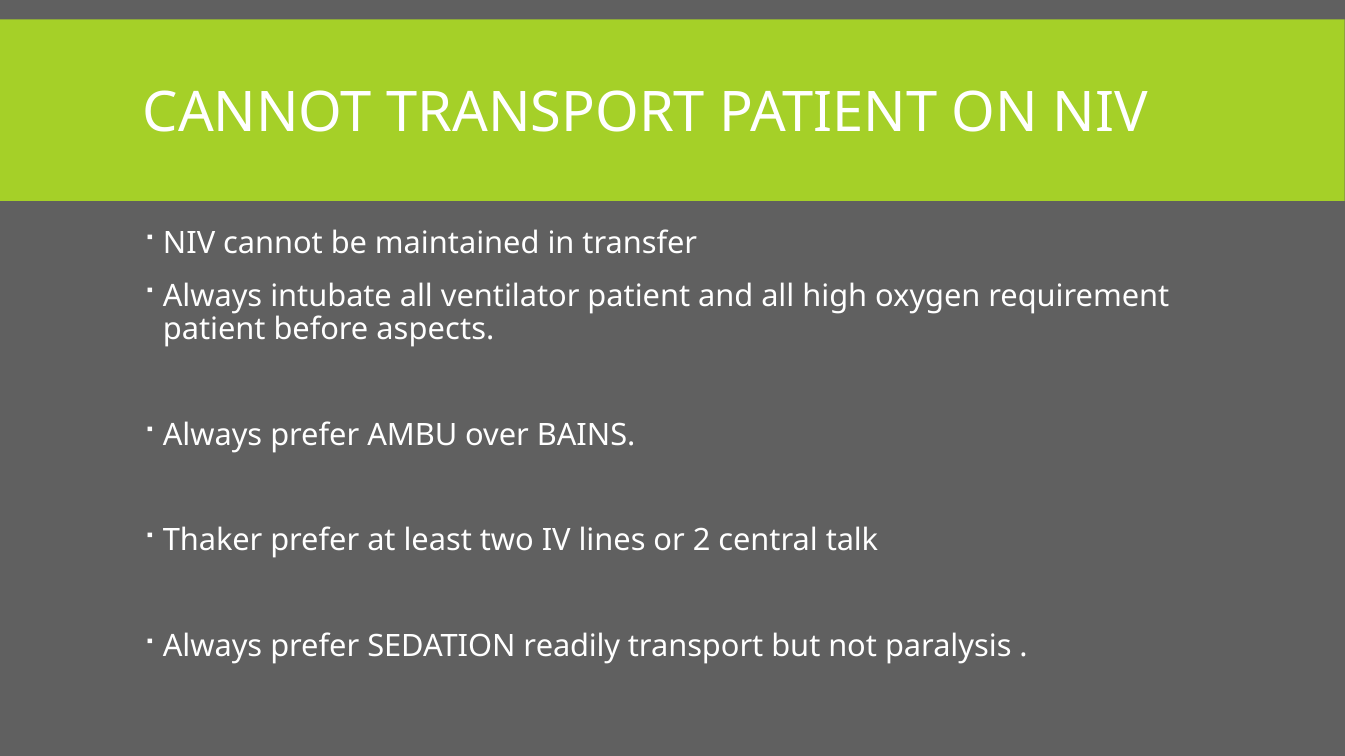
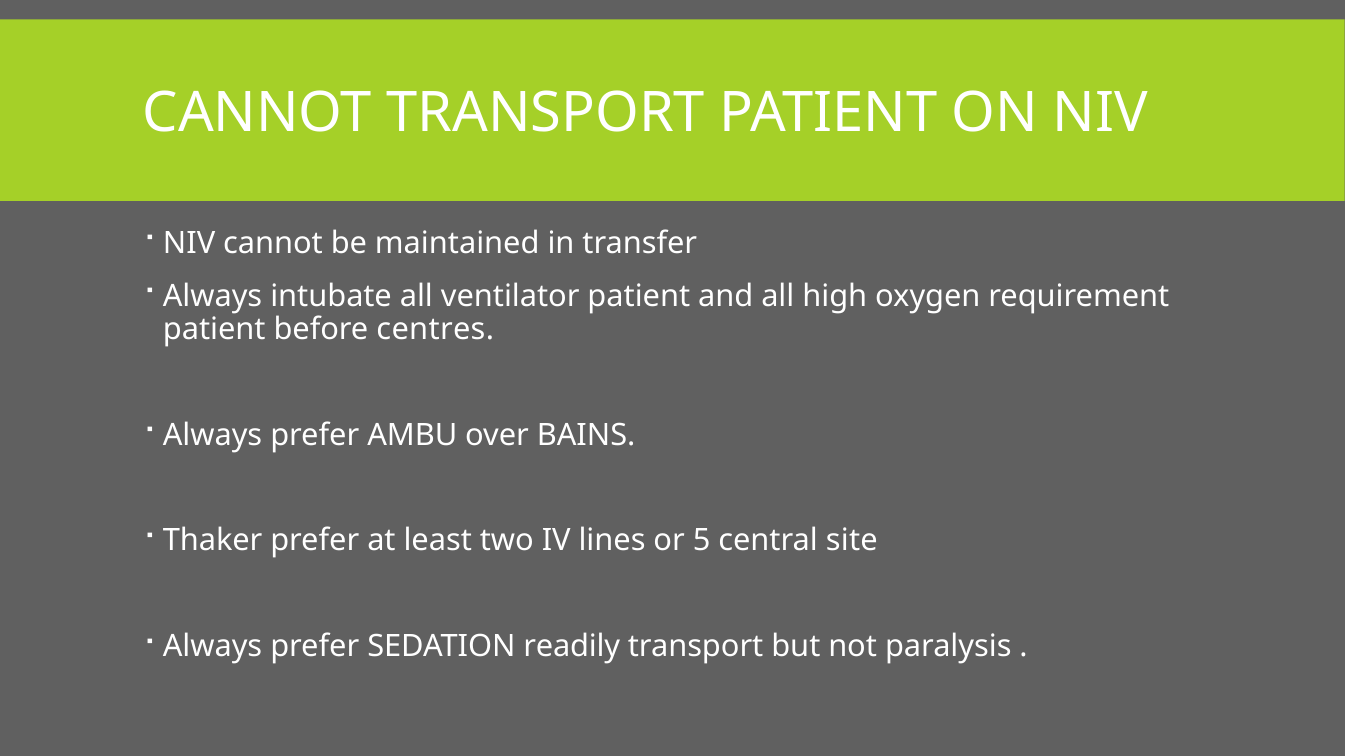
aspects: aspects -> centres
2: 2 -> 5
talk: talk -> site
